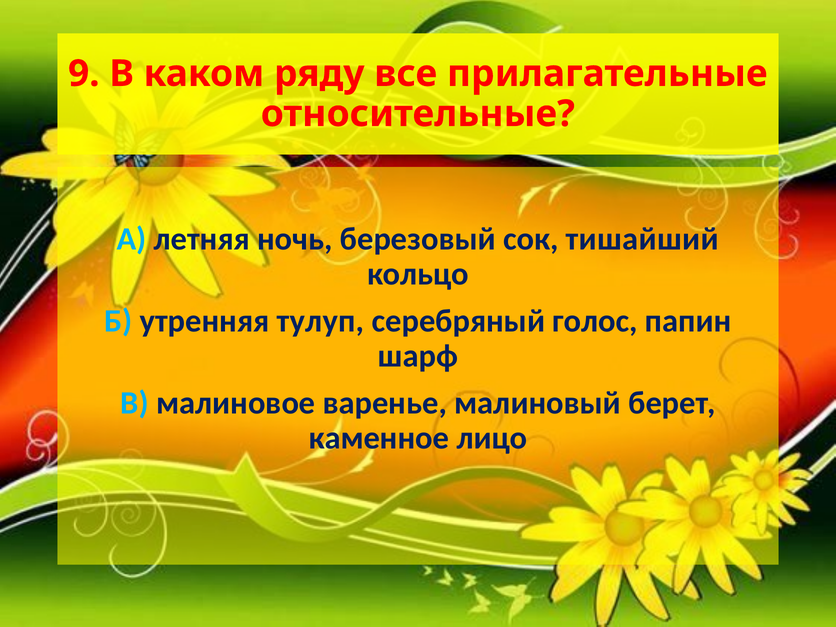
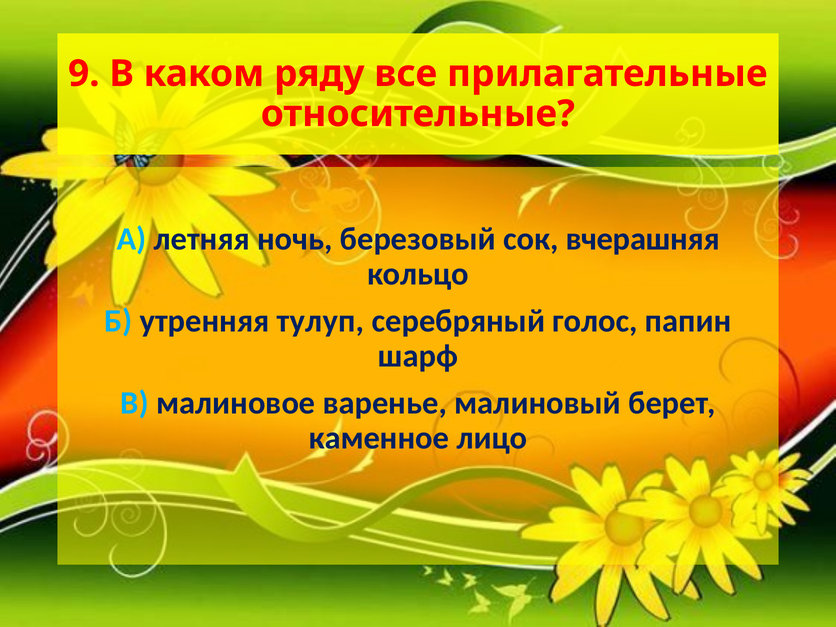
тишайший: тишайший -> вчерашняя
